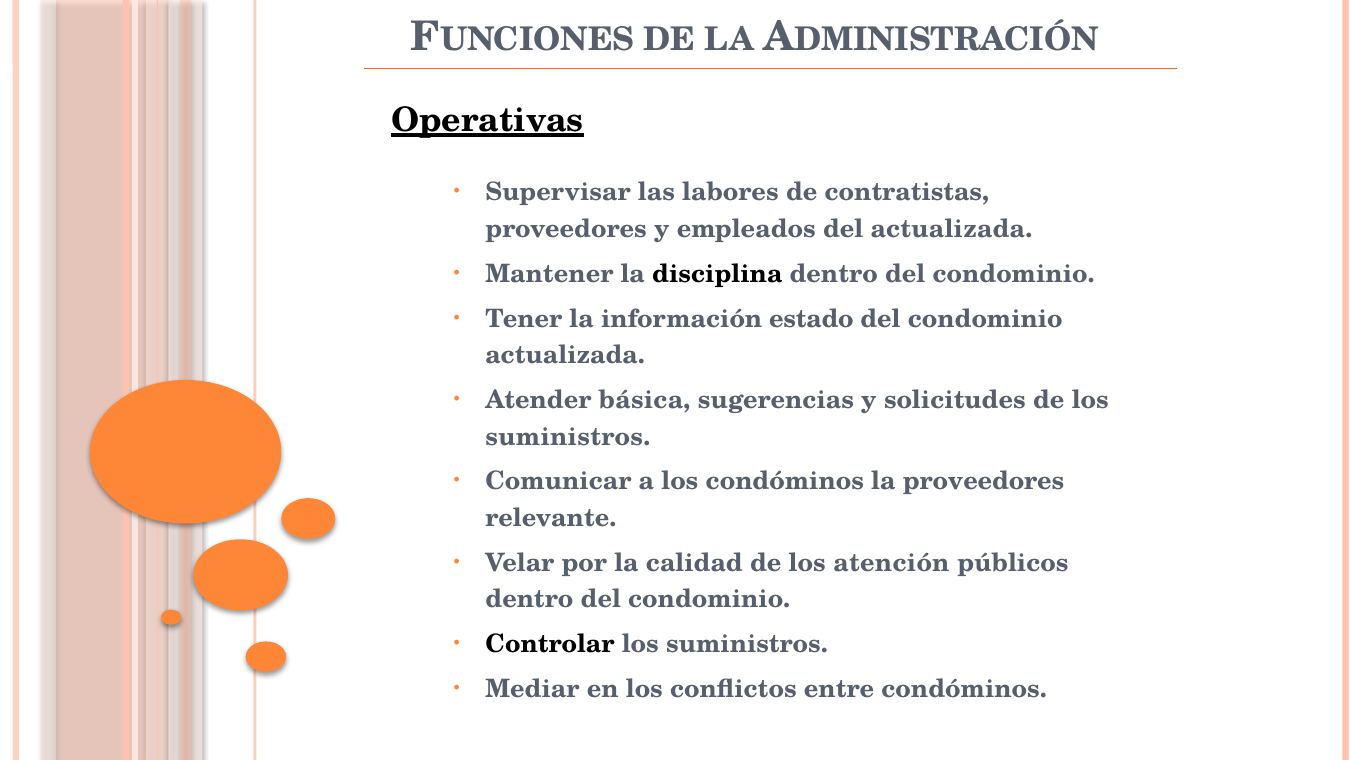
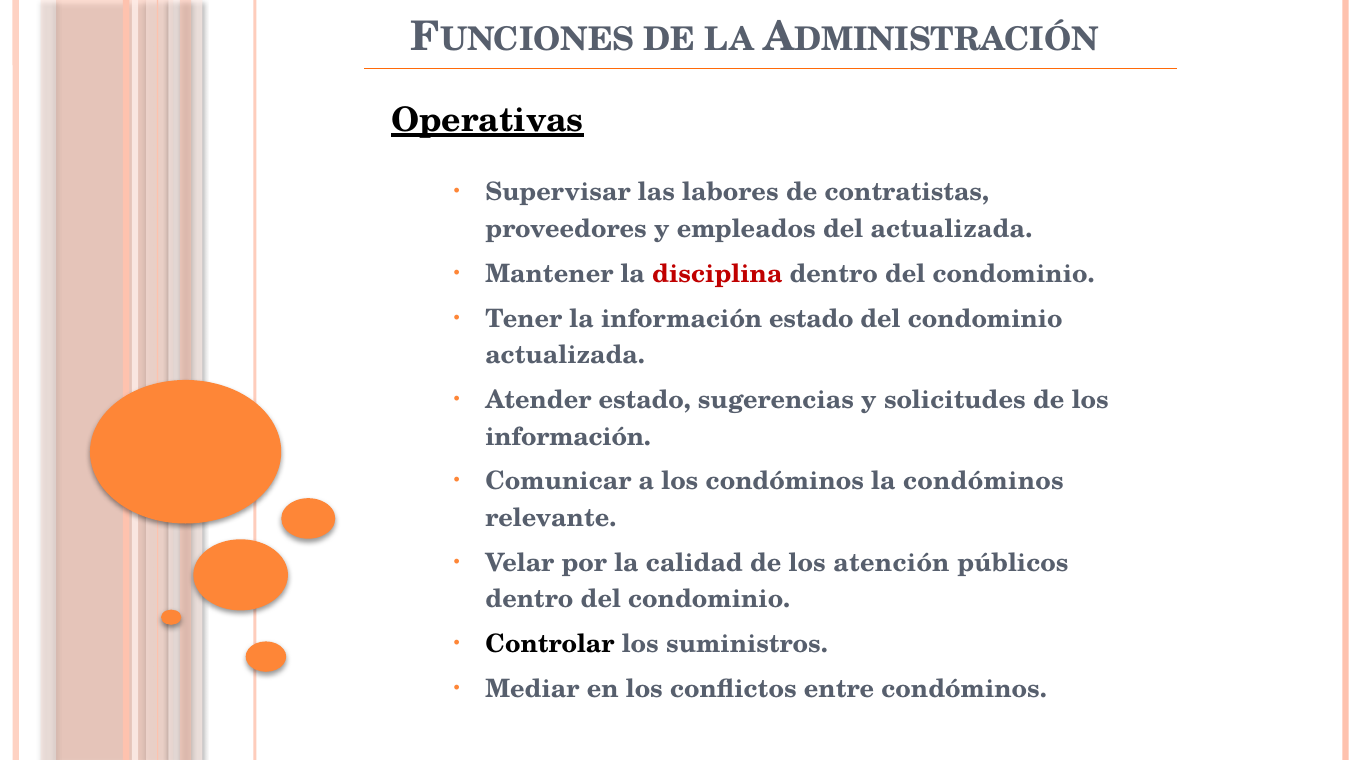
disciplina colour: black -> red
Atender básica: básica -> estado
suministros at (568, 436): suministros -> información
la proveedores: proveedores -> condóminos
